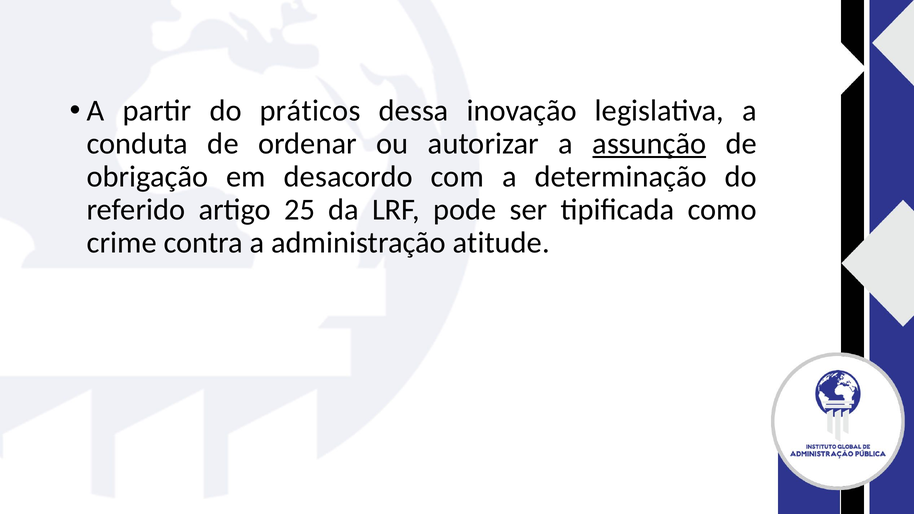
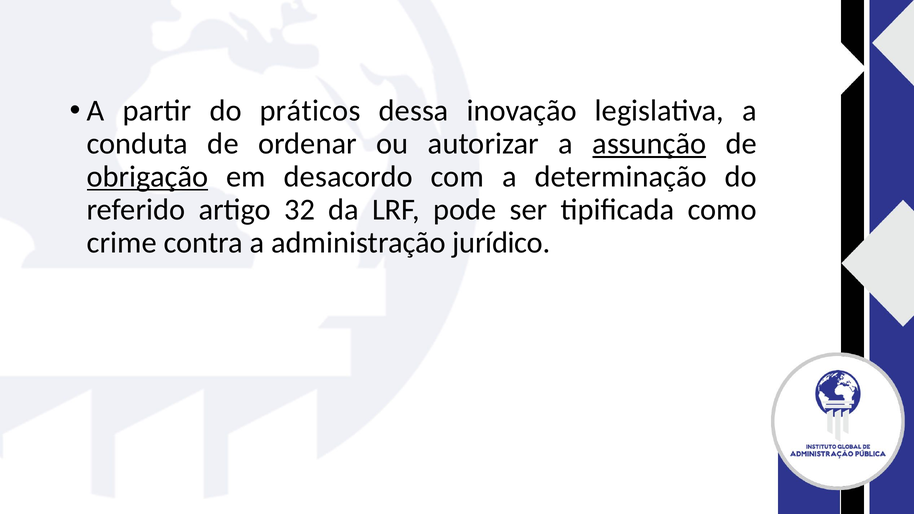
obrigação underline: none -> present
25: 25 -> 32
atitude: atitude -> jurídico
